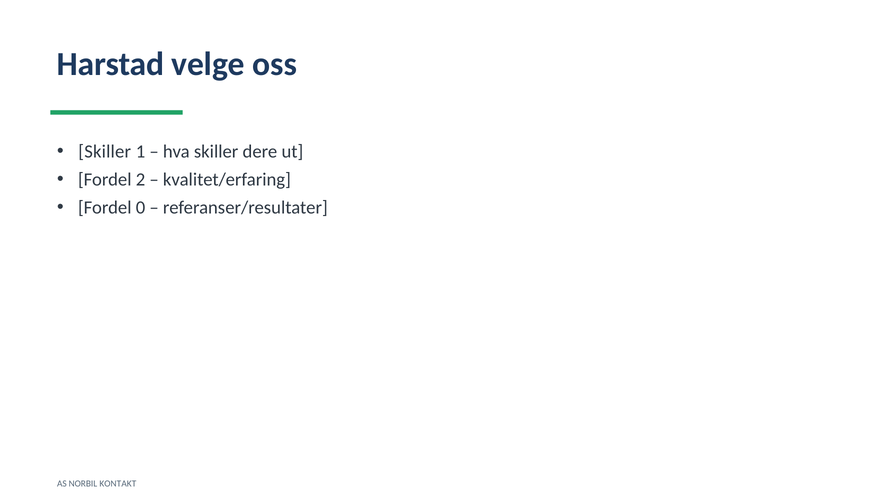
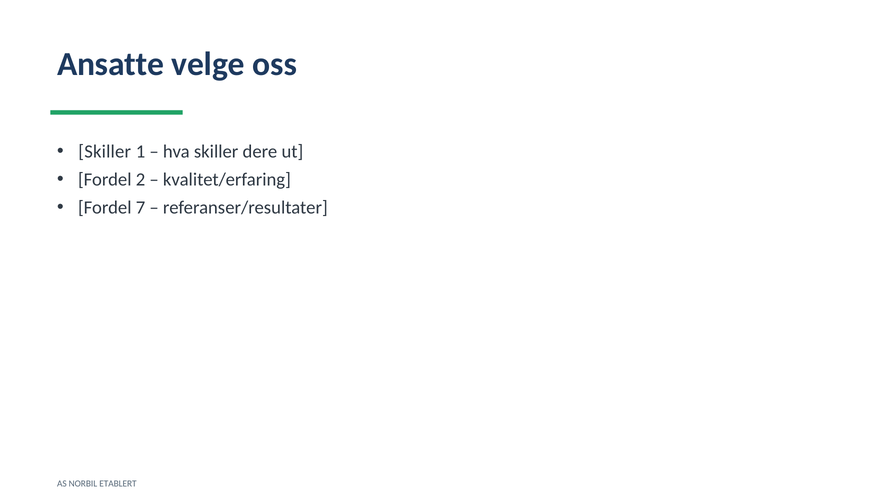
Harstad: Harstad -> Ansatte
0: 0 -> 7
KONTAKT: KONTAKT -> ETABLERT
